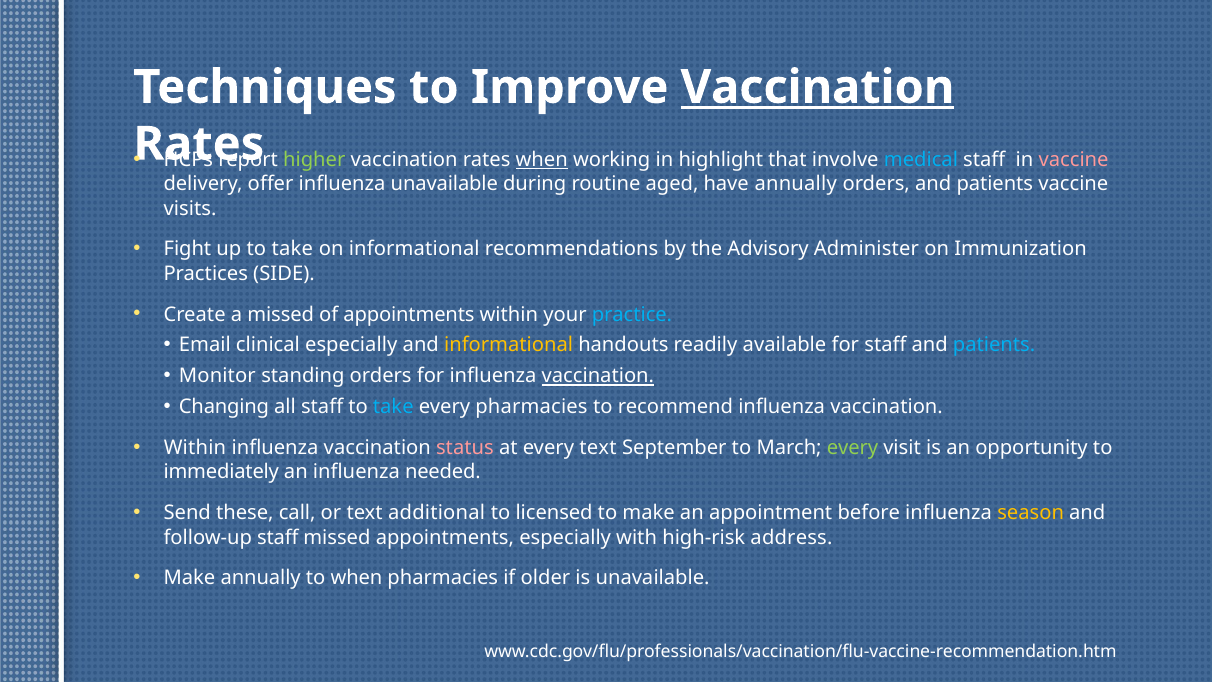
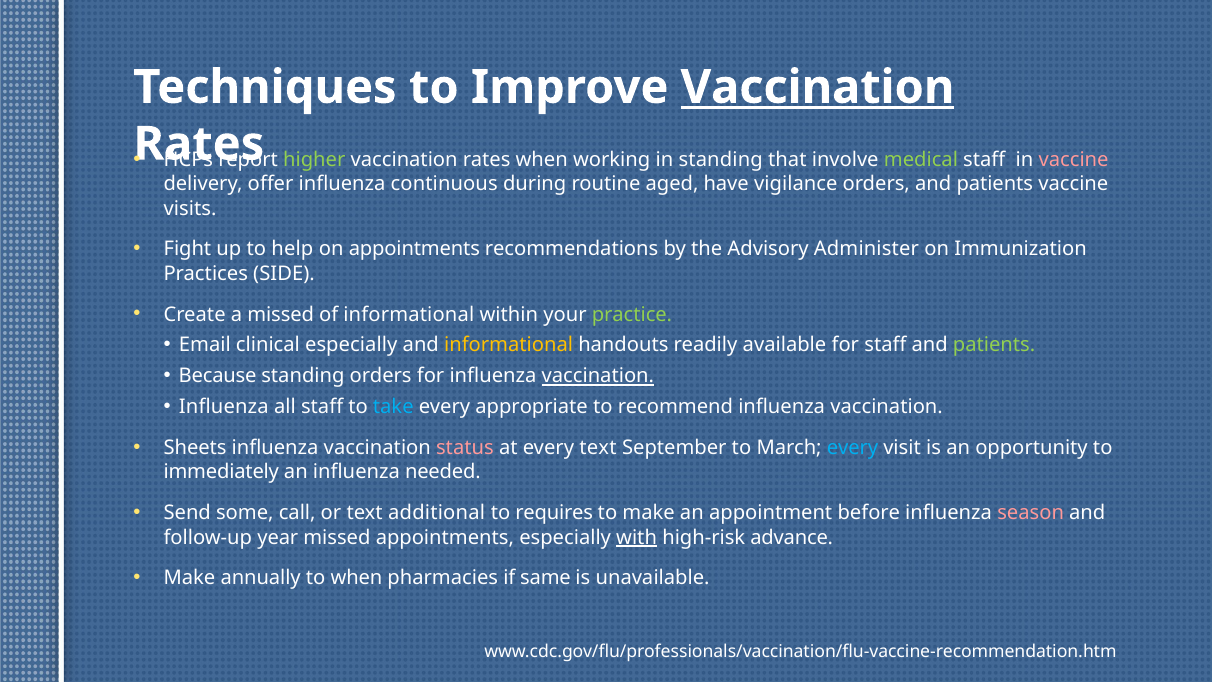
when at (542, 160) underline: present -> none
in highlight: highlight -> standing
medical colour: light blue -> light green
influenza unavailable: unavailable -> continuous
have annually: annually -> vigilance
up to take: take -> help
on informational: informational -> appointments
of appointments: appointments -> informational
practice colour: light blue -> light green
patients at (994, 345) colour: light blue -> light green
Monitor: Monitor -> Because
Changing at (224, 407): Changing -> Influenza
every pharmacies: pharmacies -> appropriate
Within at (195, 448): Within -> Sheets
every at (853, 448) colour: light green -> light blue
these: these -> some
licensed: licensed -> requires
season colour: yellow -> pink
follow-up staff: staff -> year
with underline: none -> present
address: address -> advance
older: older -> same
